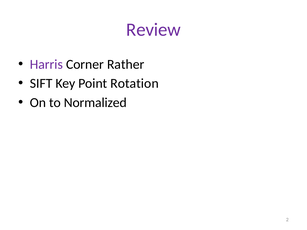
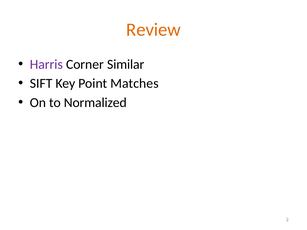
Review colour: purple -> orange
Rather: Rather -> Similar
Rotation: Rotation -> Matches
